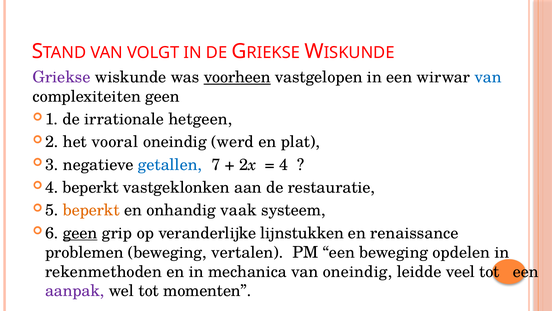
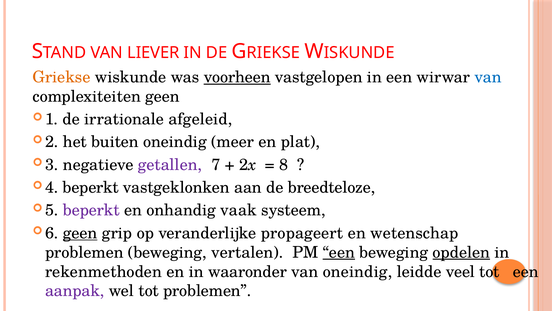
VOLGT: VOLGT -> LIEVER
Griekse colour: purple -> orange
hetgeen: hetgeen -> afgeleid
vooral: vooral -> buiten
werd: werd -> meer
getallen colour: blue -> purple
4: 4 -> 8
restauratie: restauratie -> breedteloze
beperkt at (91, 210) colour: orange -> purple
lijnstukken: lijnstukken -> propageert
renaissance: renaissance -> wetenschap
een at (339, 252) underline: none -> present
opdelen underline: none -> present
mechanica: mechanica -> waaronder
tot momenten: momenten -> problemen
